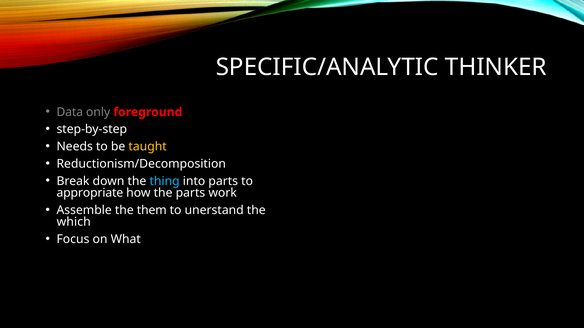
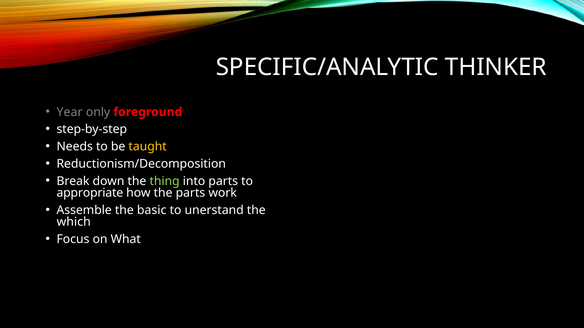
Data: Data -> Year
thing colour: light blue -> light green
them: them -> basic
